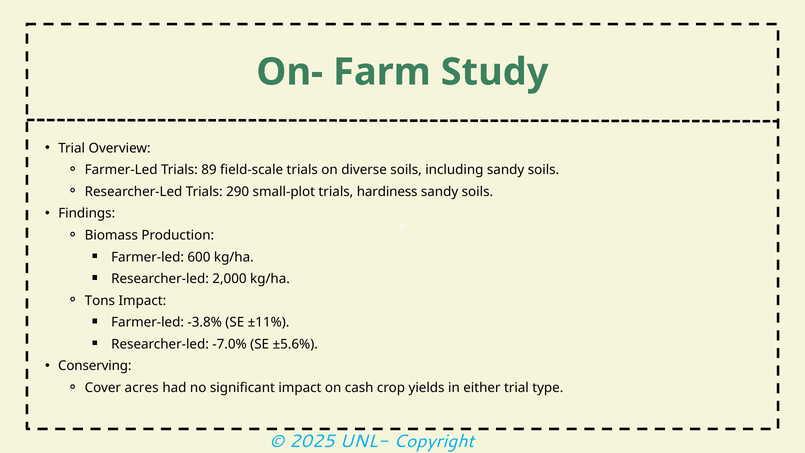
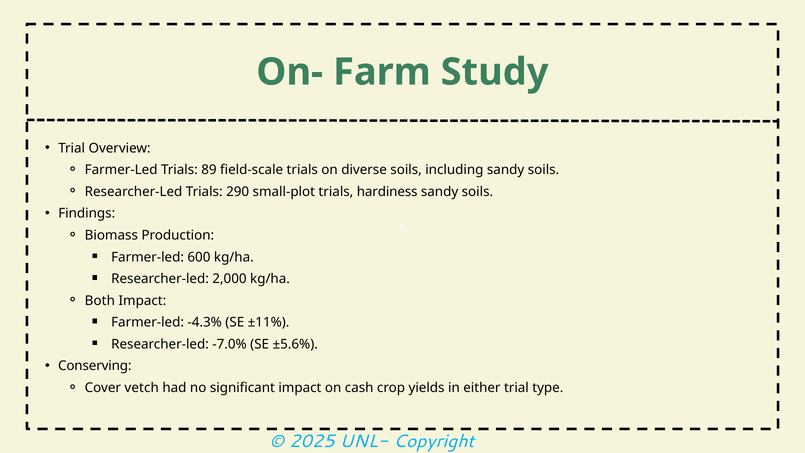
Tons: Tons -> Both
-3.8%: -3.8% -> -4.3%
acres: acres -> vetch
